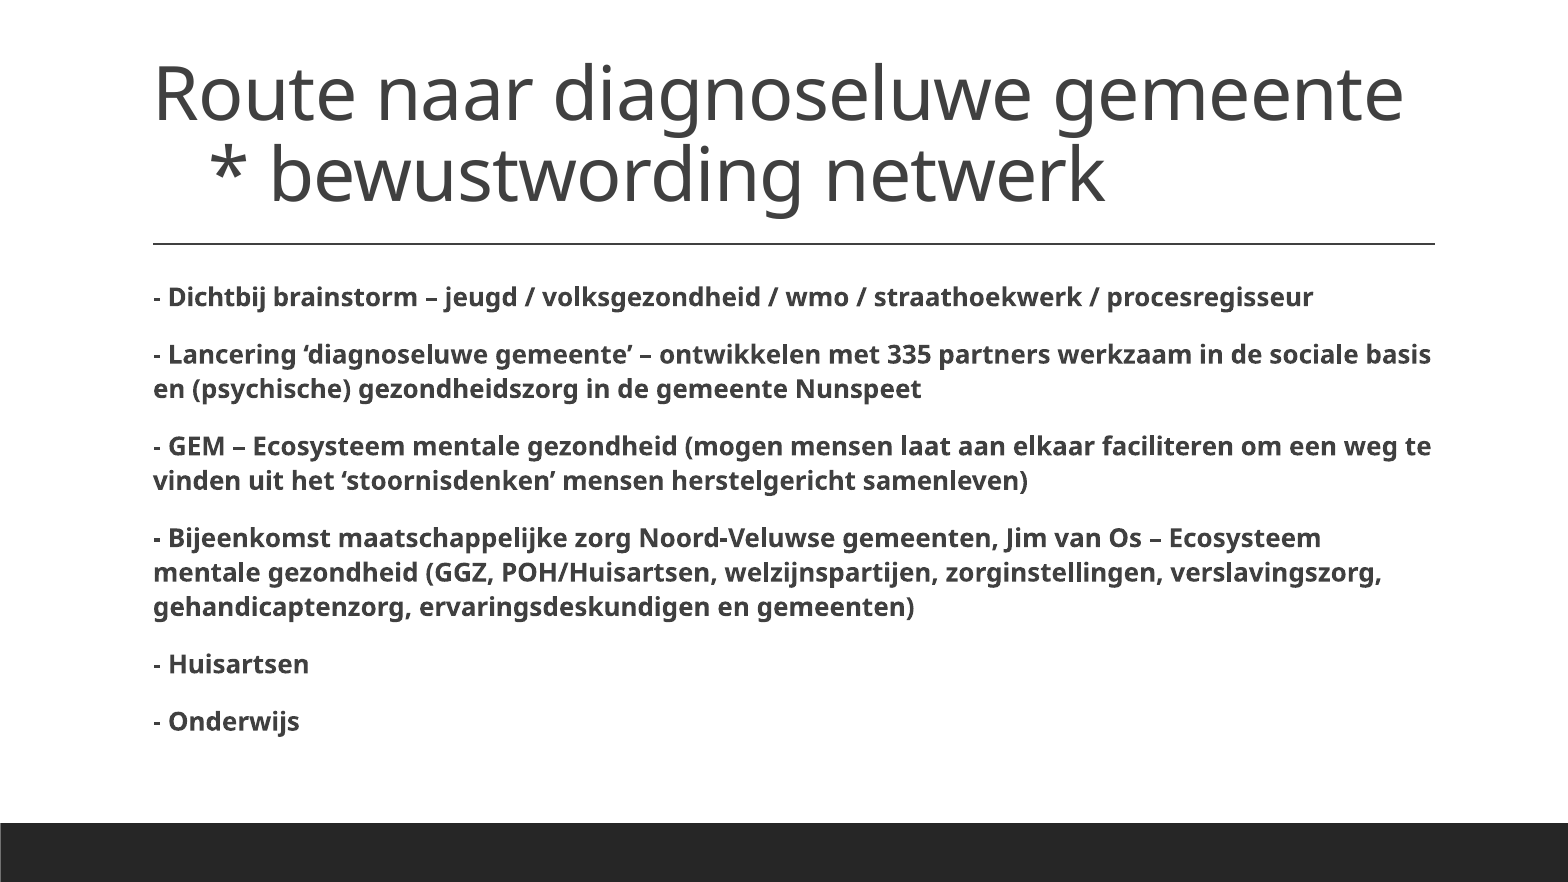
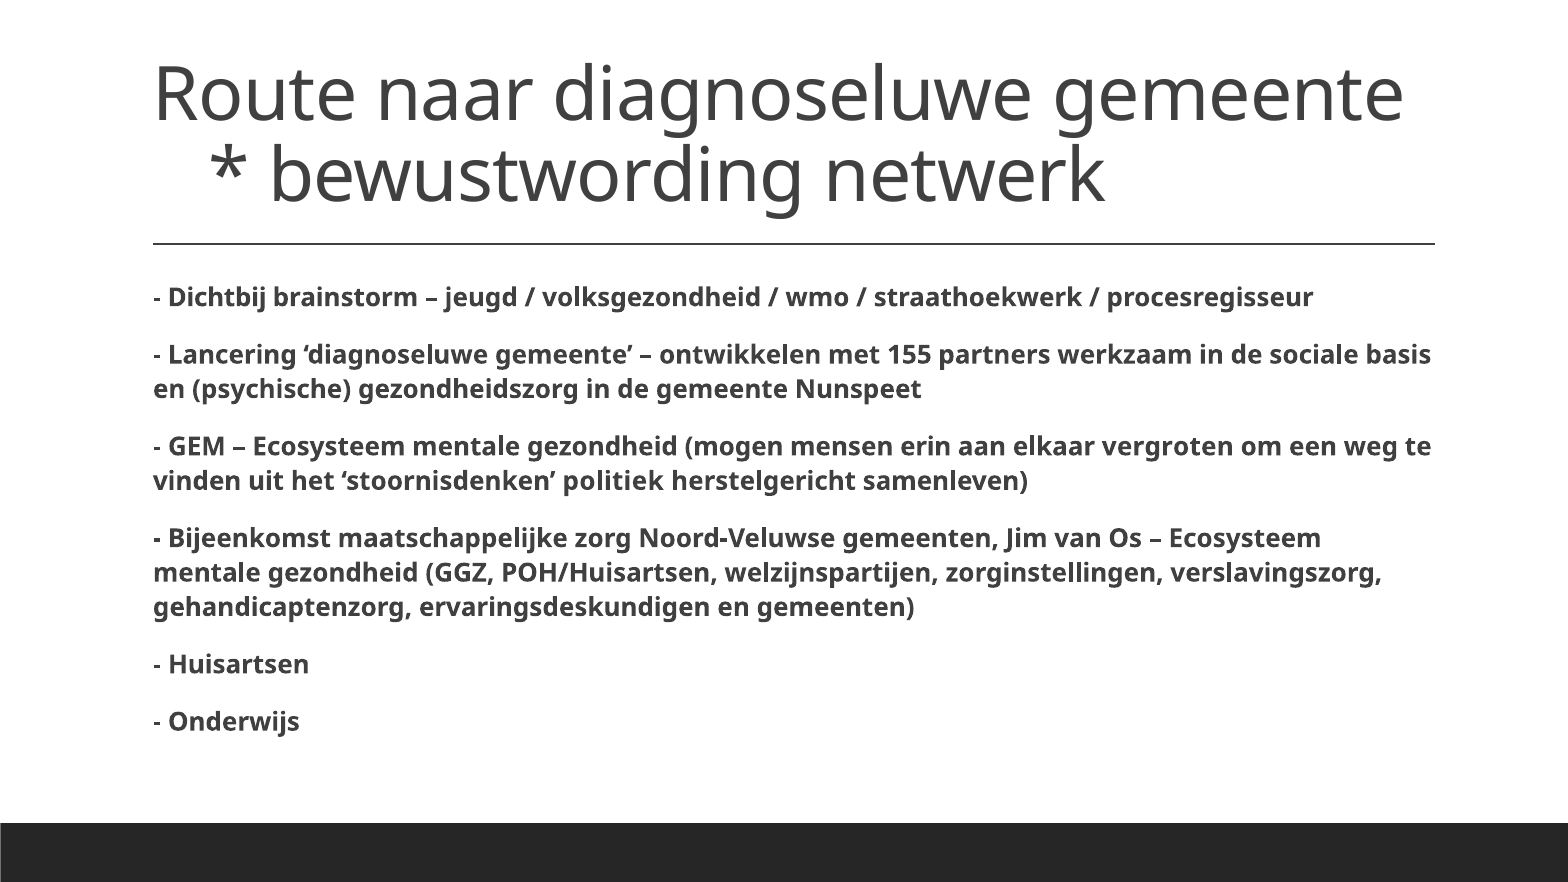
335: 335 -> 155
laat: laat -> erin
faciliteren: faciliteren -> vergroten
stoornisdenken mensen: mensen -> politiek
